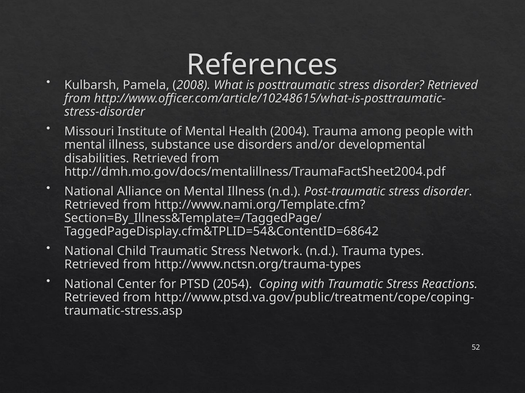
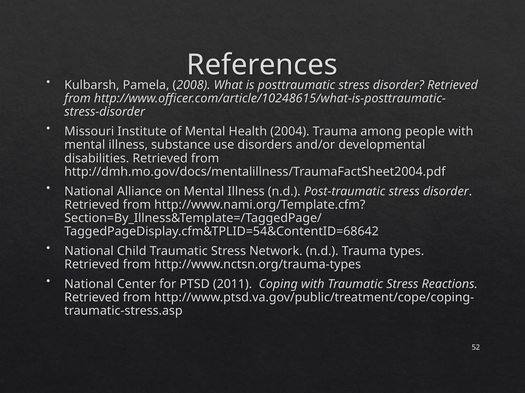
2054: 2054 -> 2011
